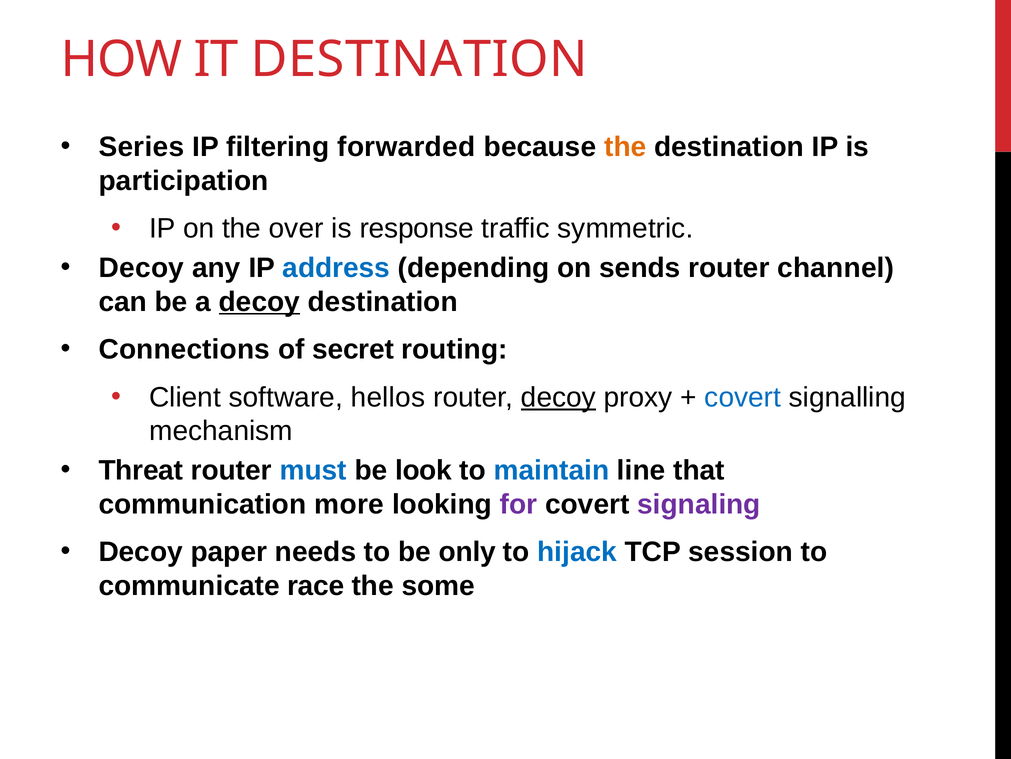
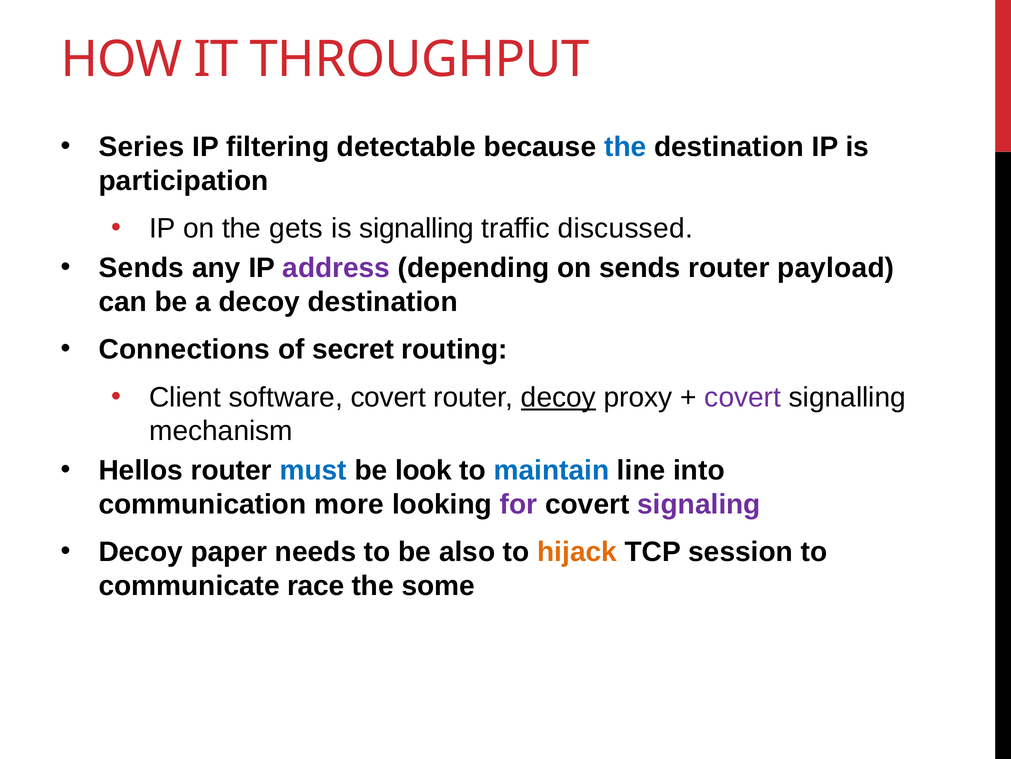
IT DESTINATION: DESTINATION -> THROUGHPUT
forwarded: forwarded -> detectable
the at (625, 147) colour: orange -> blue
over: over -> gets
is response: response -> signalling
symmetric: symmetric -> discussed
Decoy at (141, 268): Decoy -> Sends
address colour: blue -> purple
channel: channel -> payload
decoy at (259, 301) underline: present -> none
software hellos: hellos -> covert
covert at (743, 397) colour: blue -> purple
Threat: Threat -> Hellos
that: that -> into
only: only -> also
hijack colour: blue -> orange
